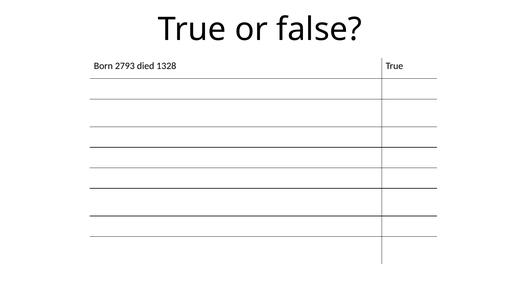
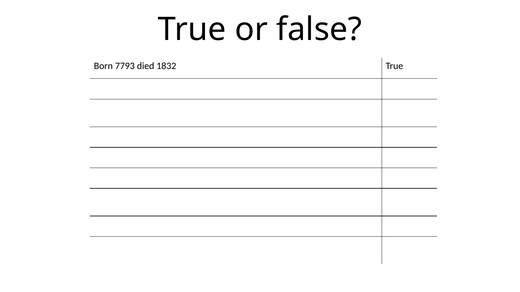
2793: 2793 -> 7793
1328: 1328 -> 1832
